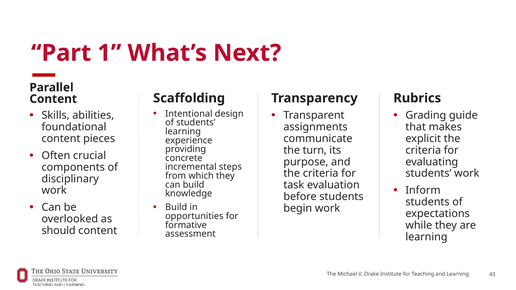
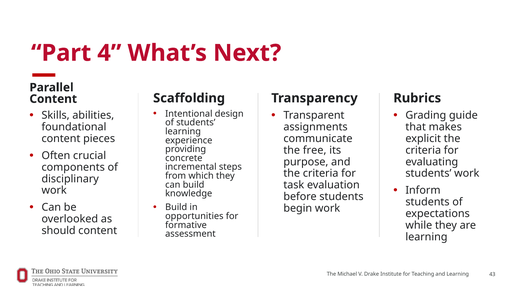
1: 1 -> 4
turn: turn -> free
